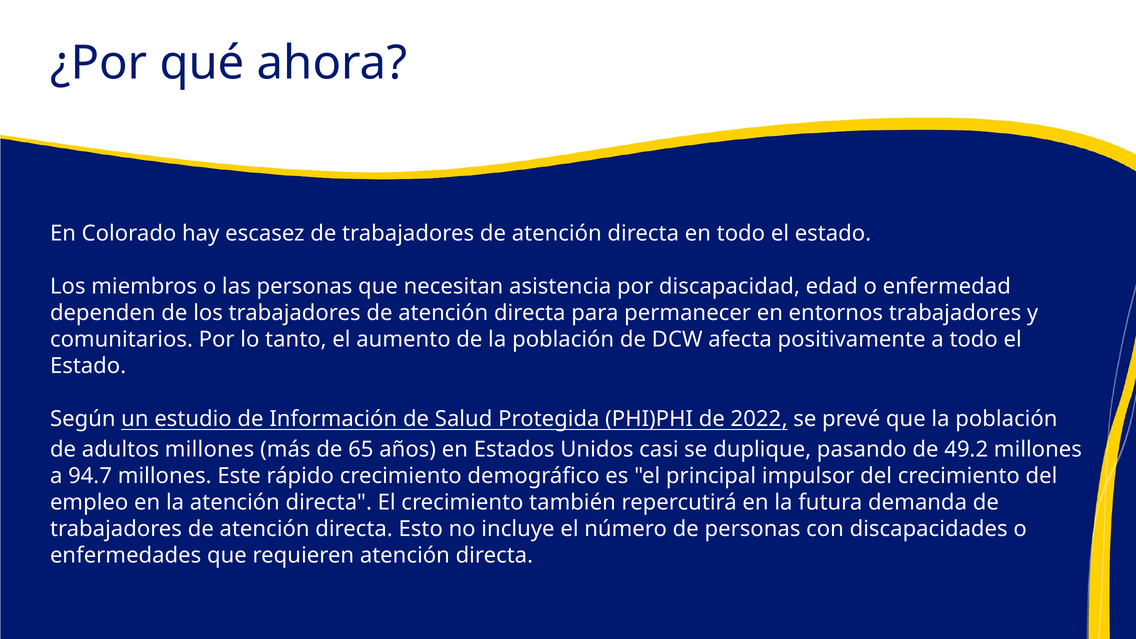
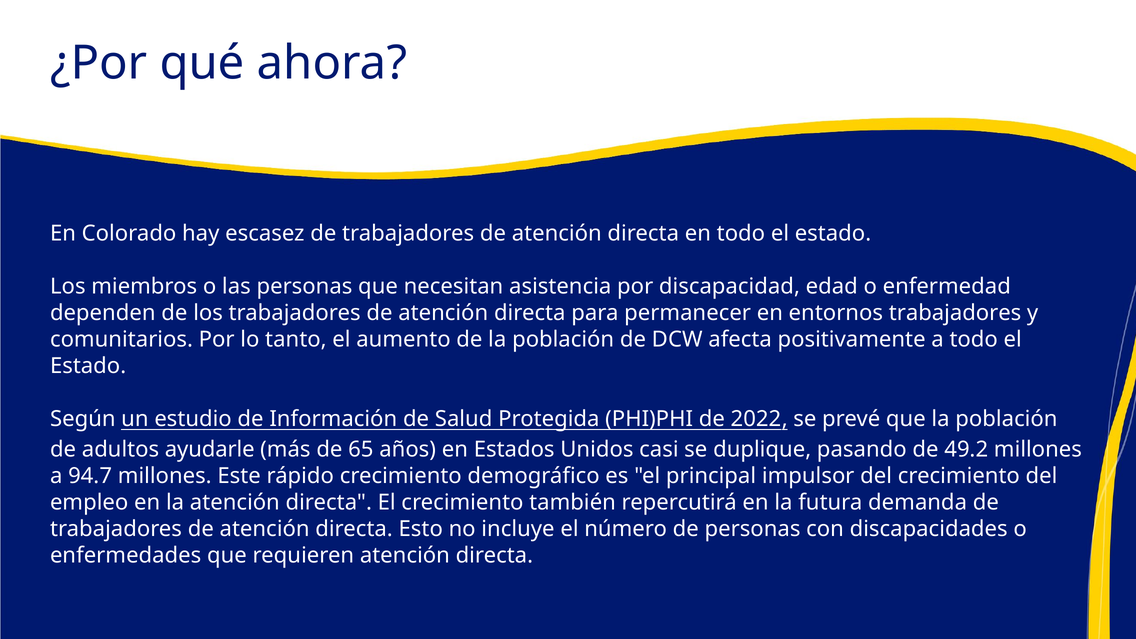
adultos millones: millones -> ayudarle
